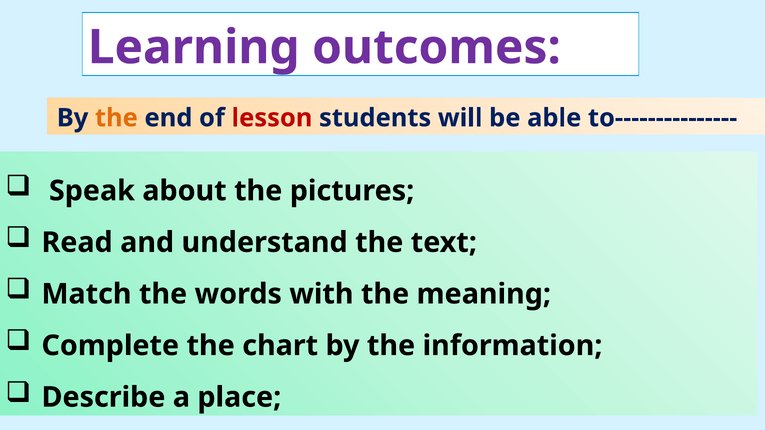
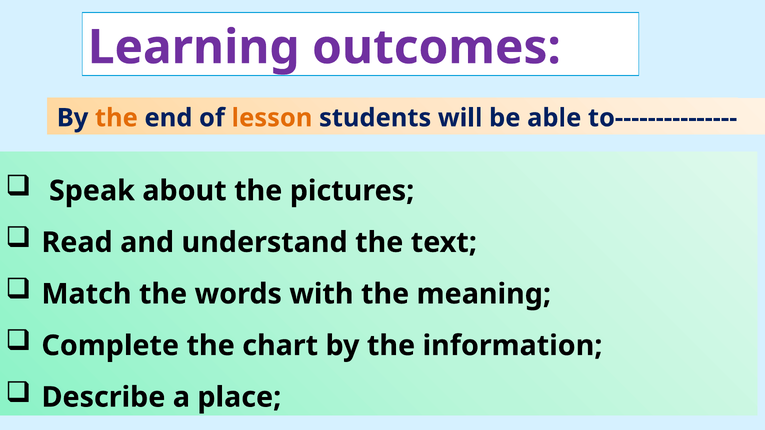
lesson colour: red -> orange
